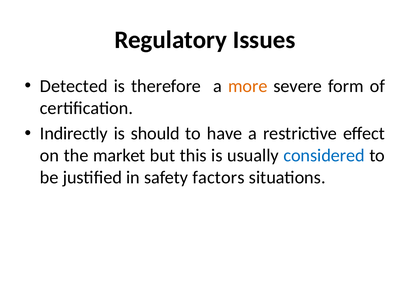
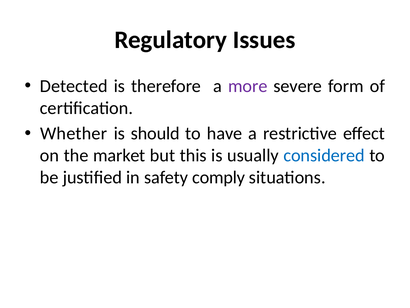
more colour: orange -> purple
Indirectly: Indirectly -> Whether
factors: factors -> comply
